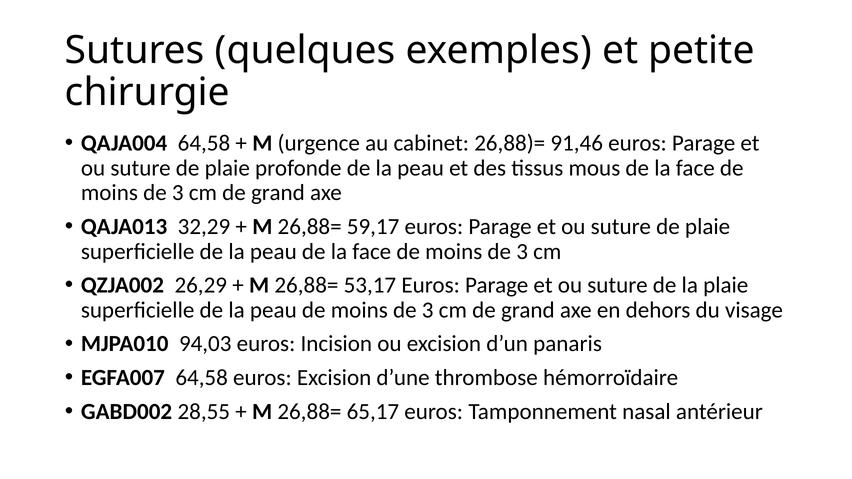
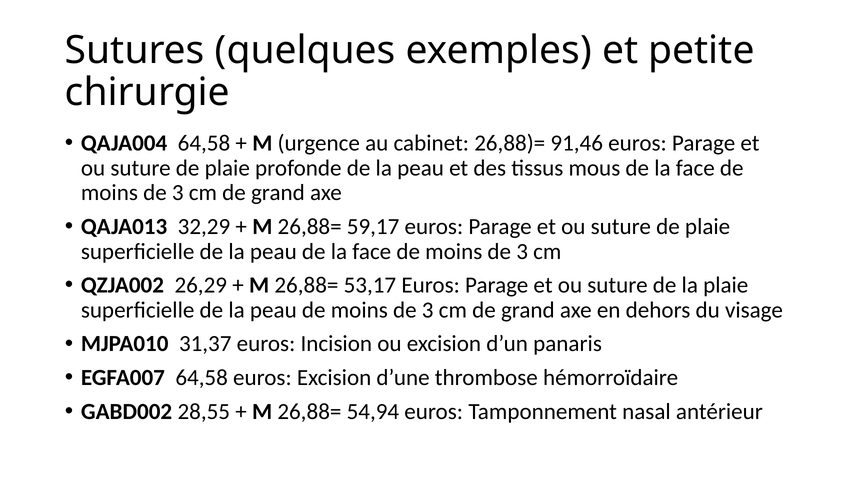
94,03: 94,03 -> 31,37
65,17: 65,17 -> 54,94
